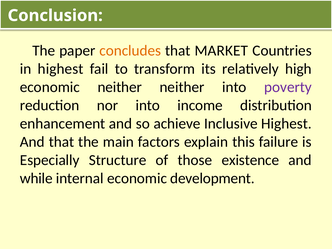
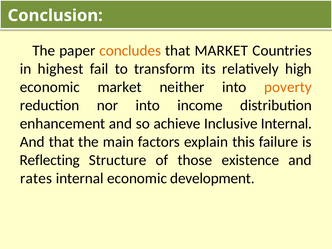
economic neither: neither -> market
poverty colour: purple -> orange
Inclusive Highest: Highest -> Internal
Especially: Especially -> Reflecting
while: while -> rates
